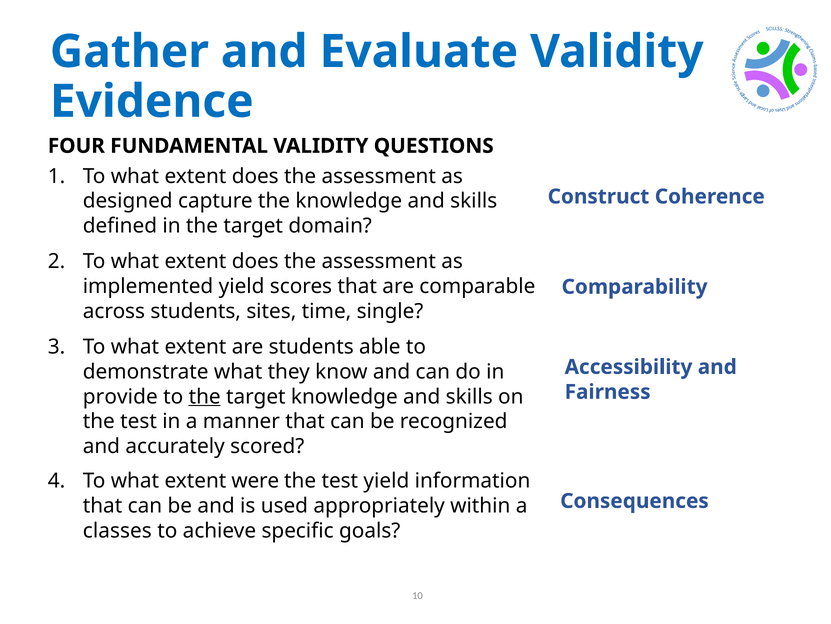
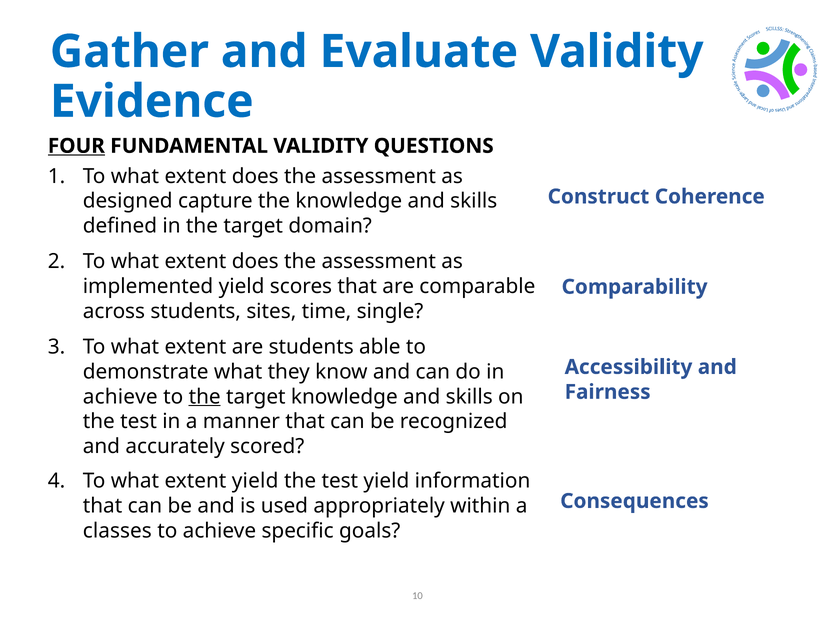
FOUR underline: none -> present
provide at (120, 396): provide -> achieve
extent were: were -> yield
